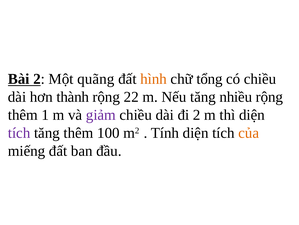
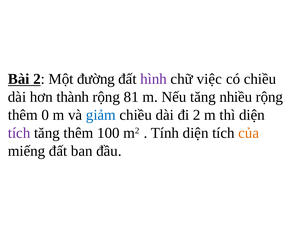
quãng: quãng -> đường
hình colour: orange -> purple
tổng: tổng -> việc
22: 22 -> 81
1: 1 -> 0
giảm colour: purple -> blue
